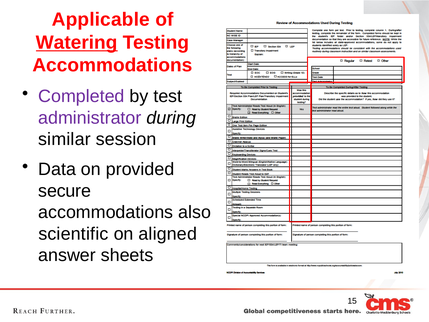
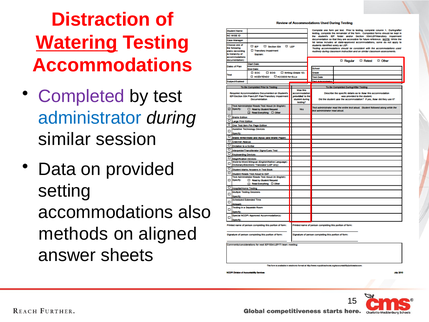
Applicable: Applicable -> Distraction
administrator colour: purple -> blue
secure: secure -> setting
scientific: scientific -> methods
